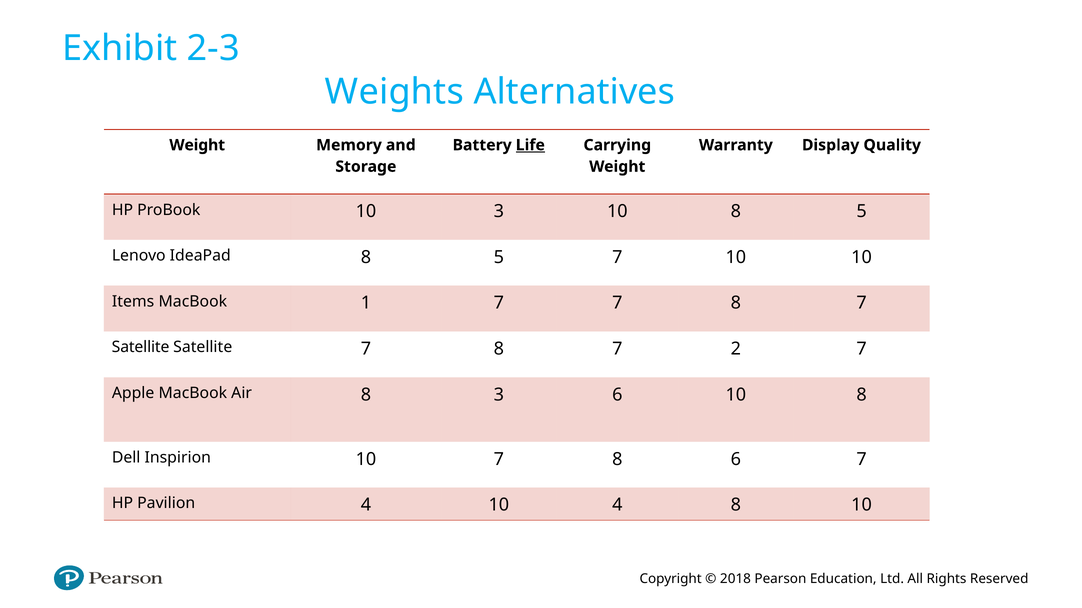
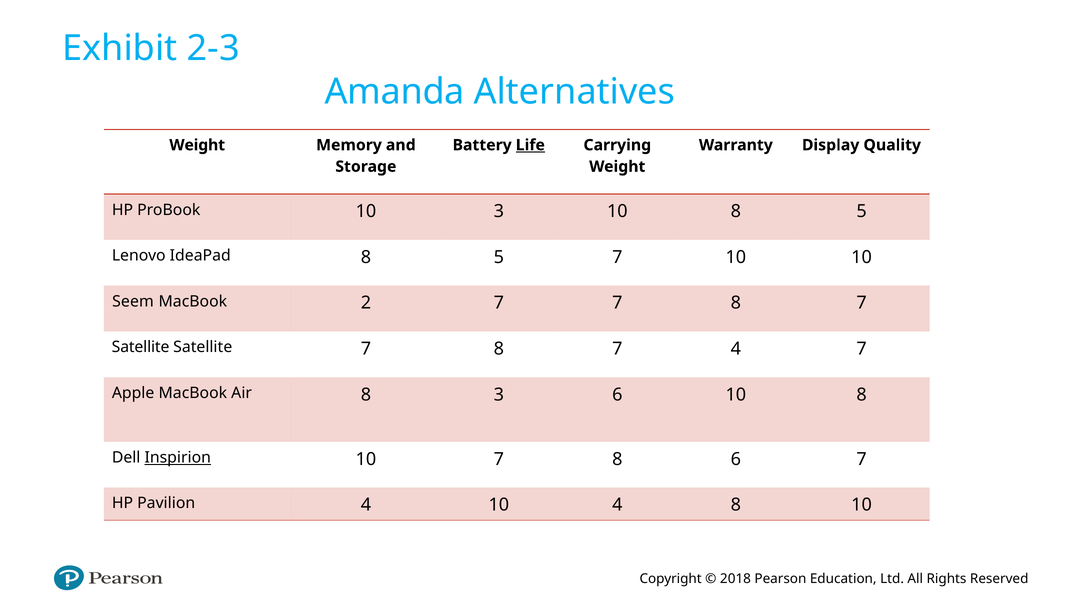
Weights: Weights -> Amanda
Items: Items -> Seem
1: 1 -> 2
7 2: 2 -> 4
Inspirion underline: none -> present
